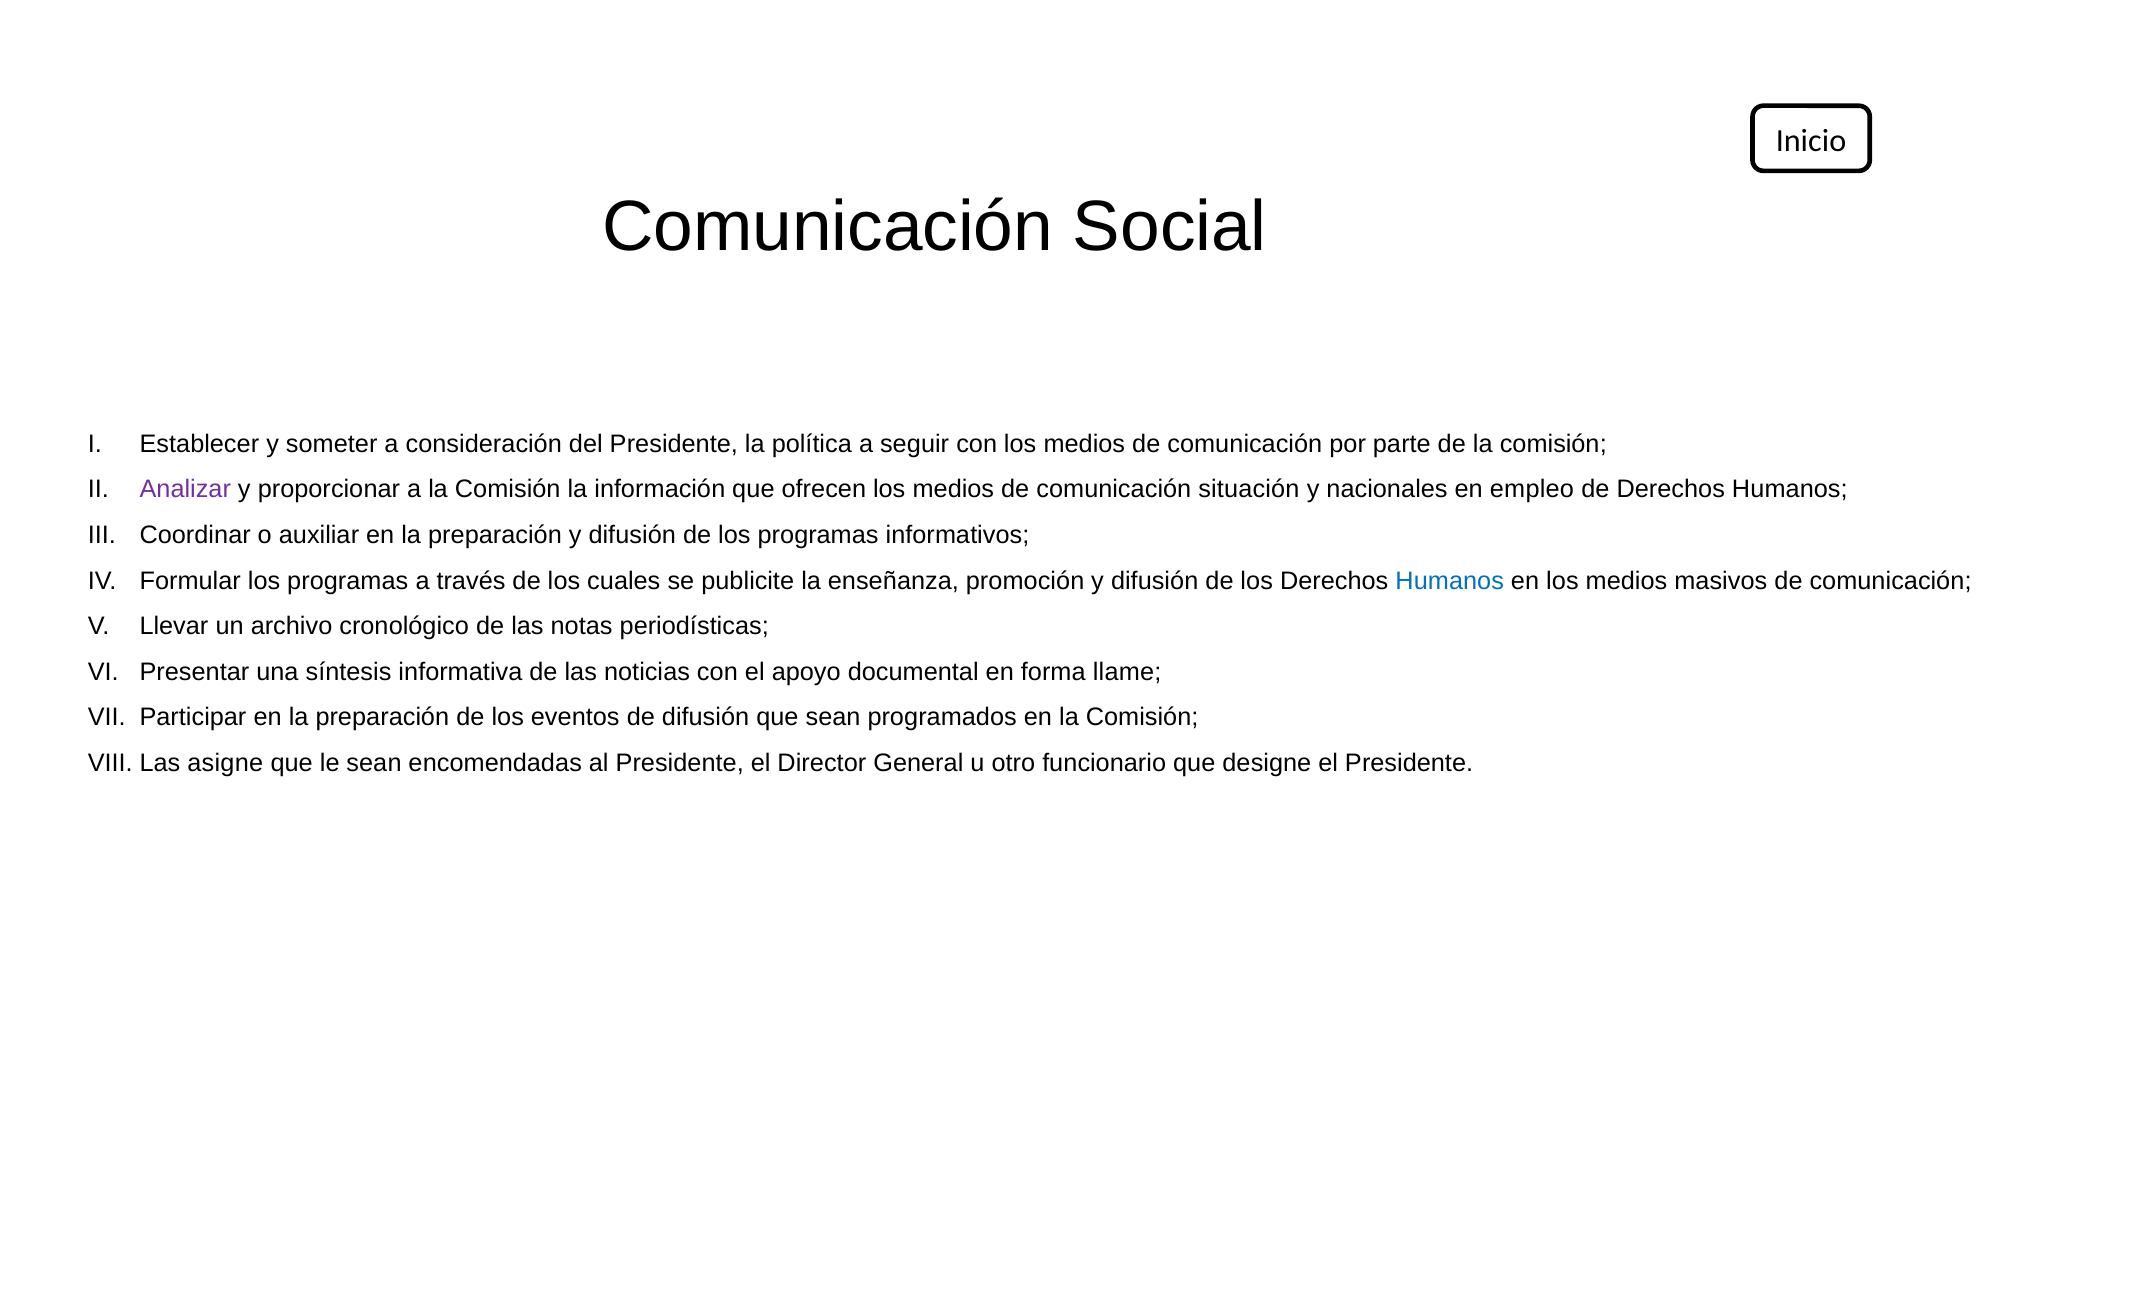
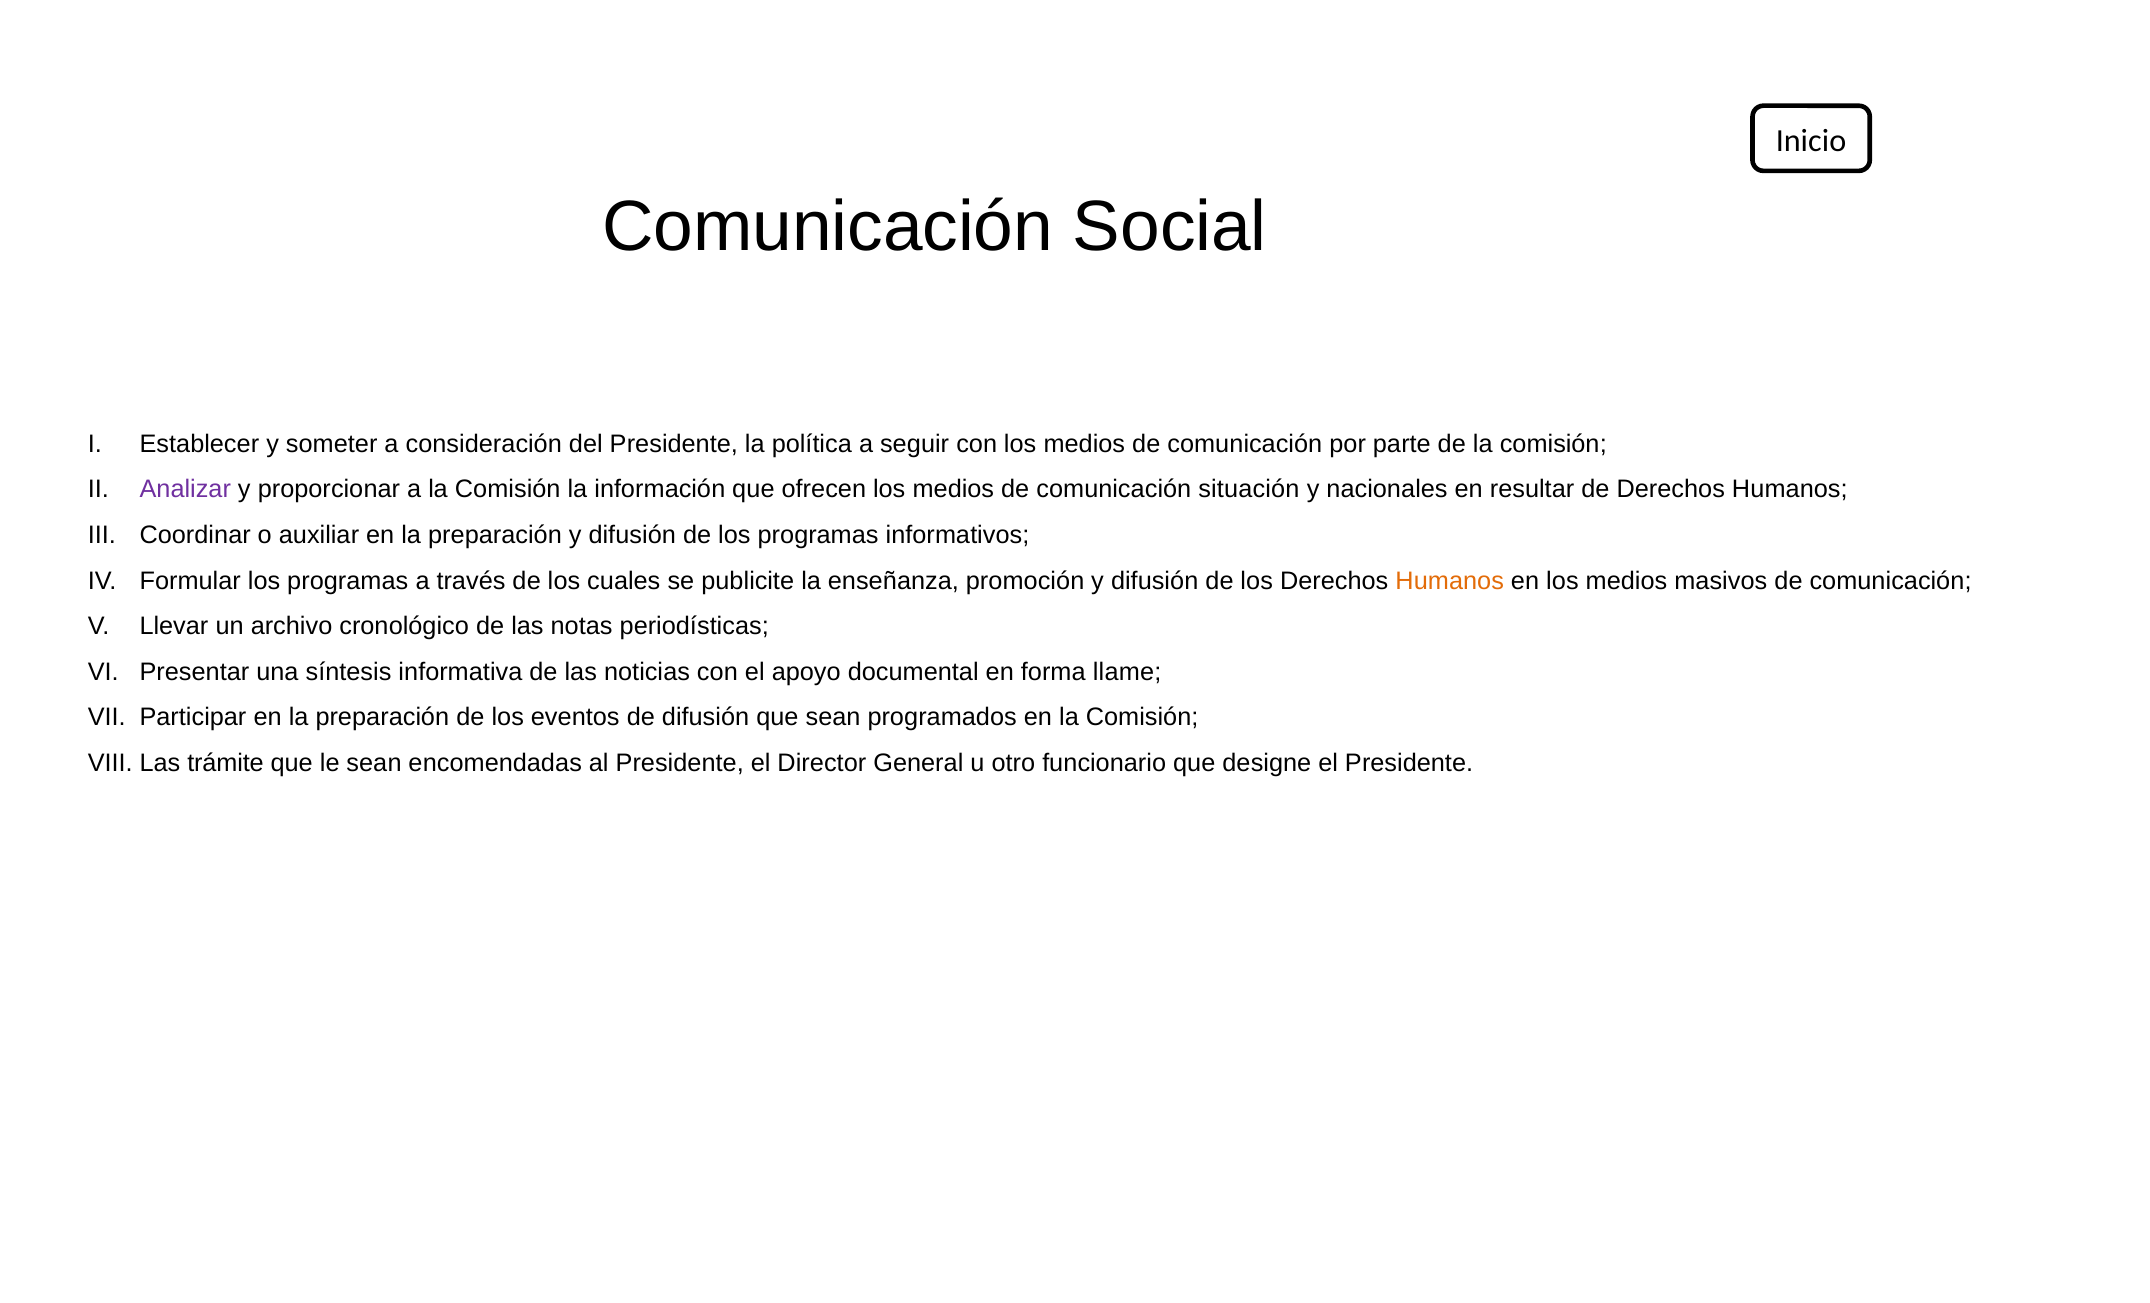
empleo: empleo -> resultar
Humanos at (1450, 581) colour: blue -> orange
asigne: asigne -> trámite
